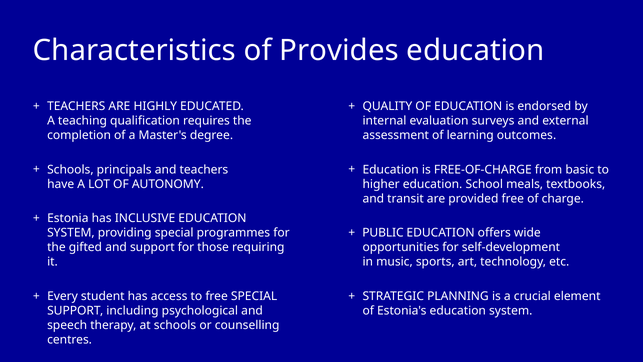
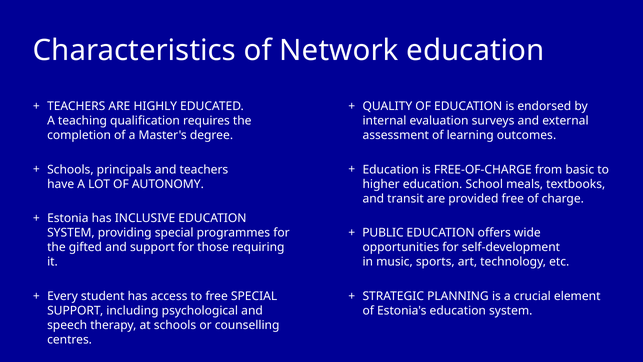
Provides: Provides -> Network
